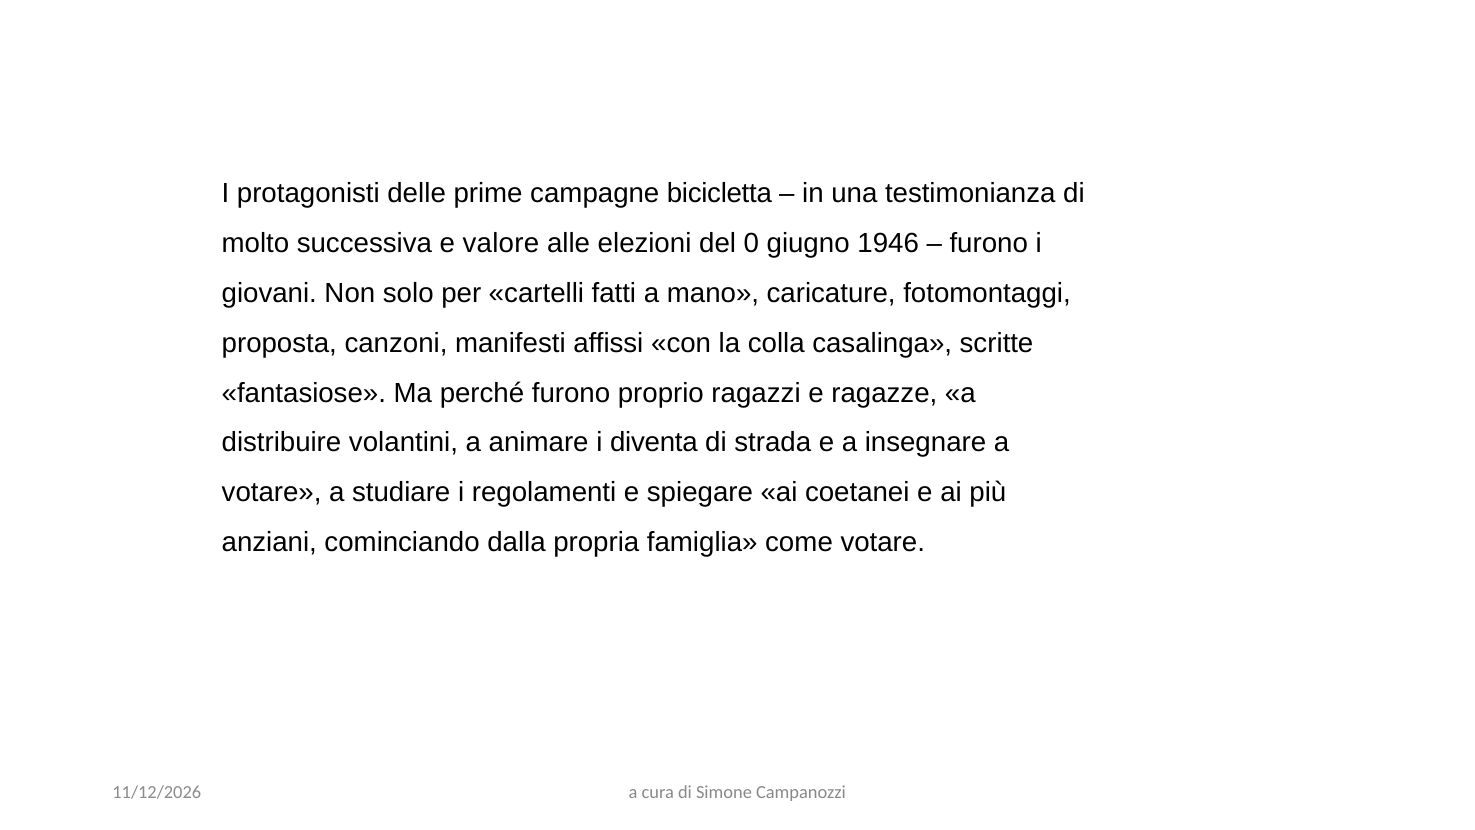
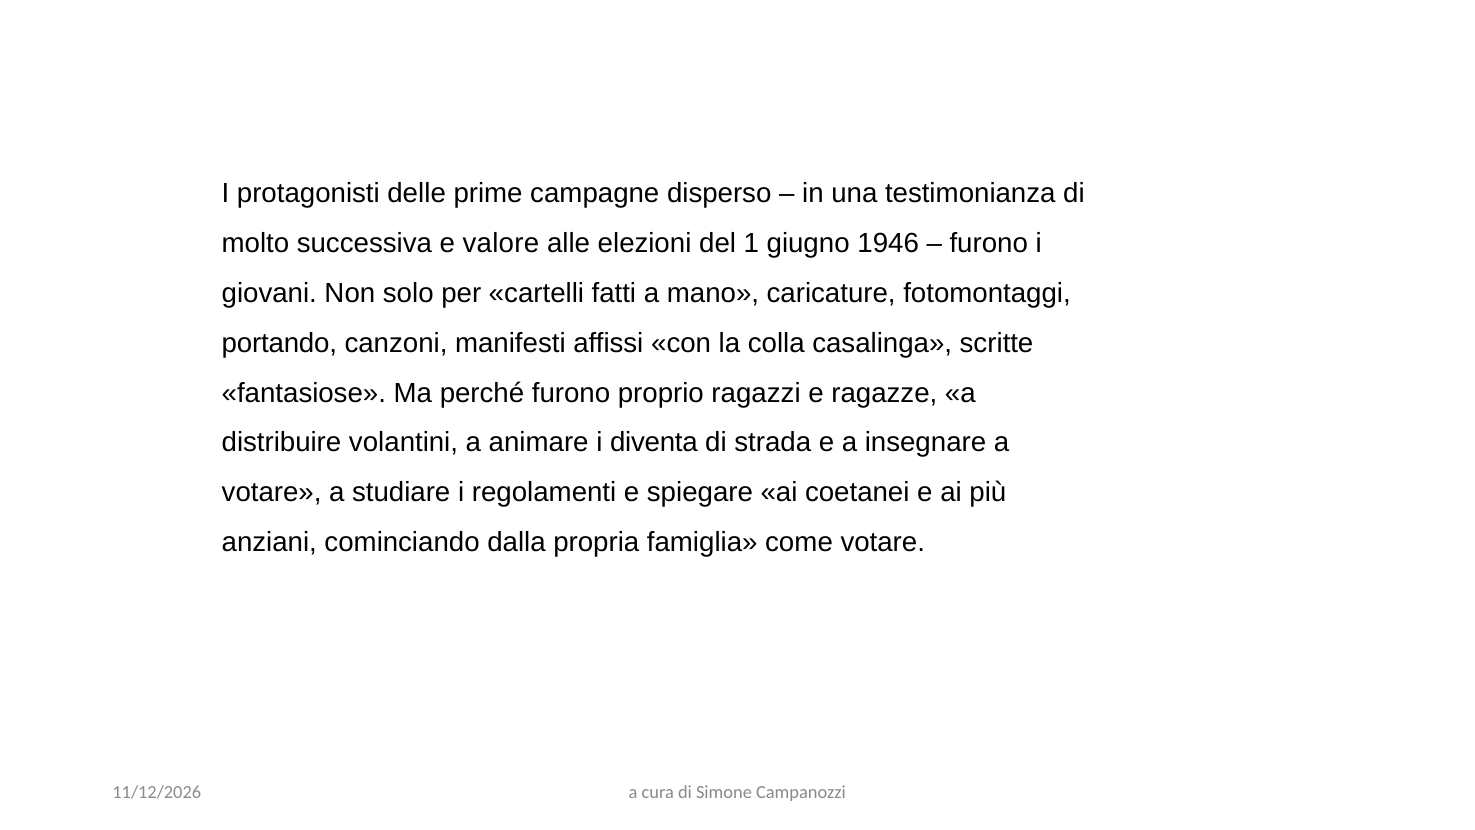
bicicletta: bicicletta -> disperso
0: 0 -> 1
proposta: proposta -> portando
